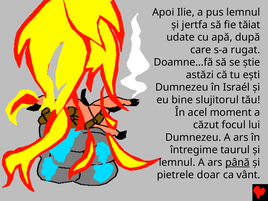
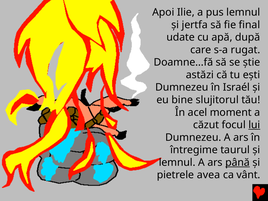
tăiat: tăiat -> final
lui underline: none -> present
doar: doar -> avea
